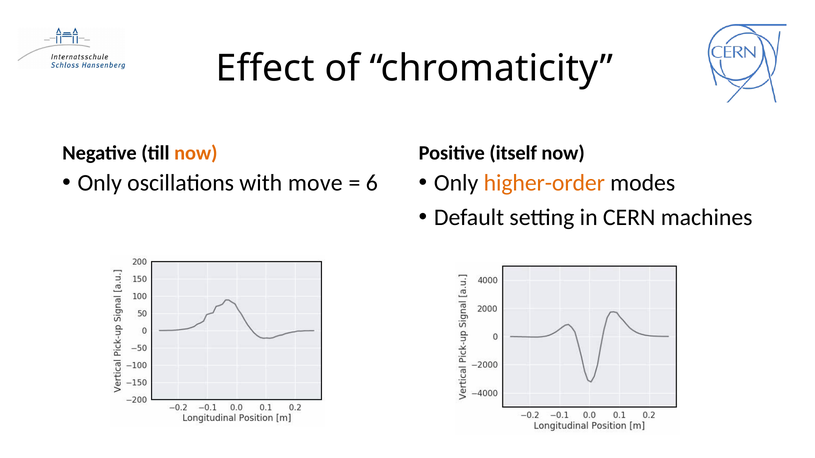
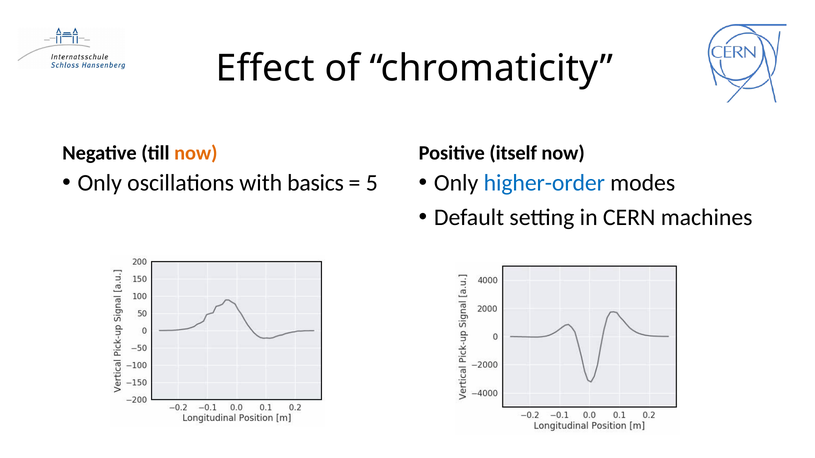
move: move -> basics
6: 6 -> 5
higher-order colour: orange -> blue
